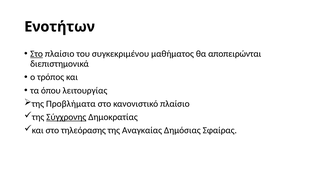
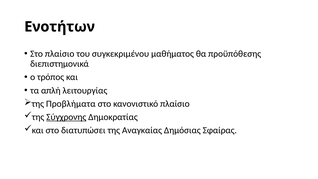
Στο at (37, 54) underline: present -> none
αποπειρώνται: αποπειρώνται -> προϋπόθεσης
όπου: όπου -> απλή
τηλεόρασης: τηλεόρασης -> διατυπώσει
